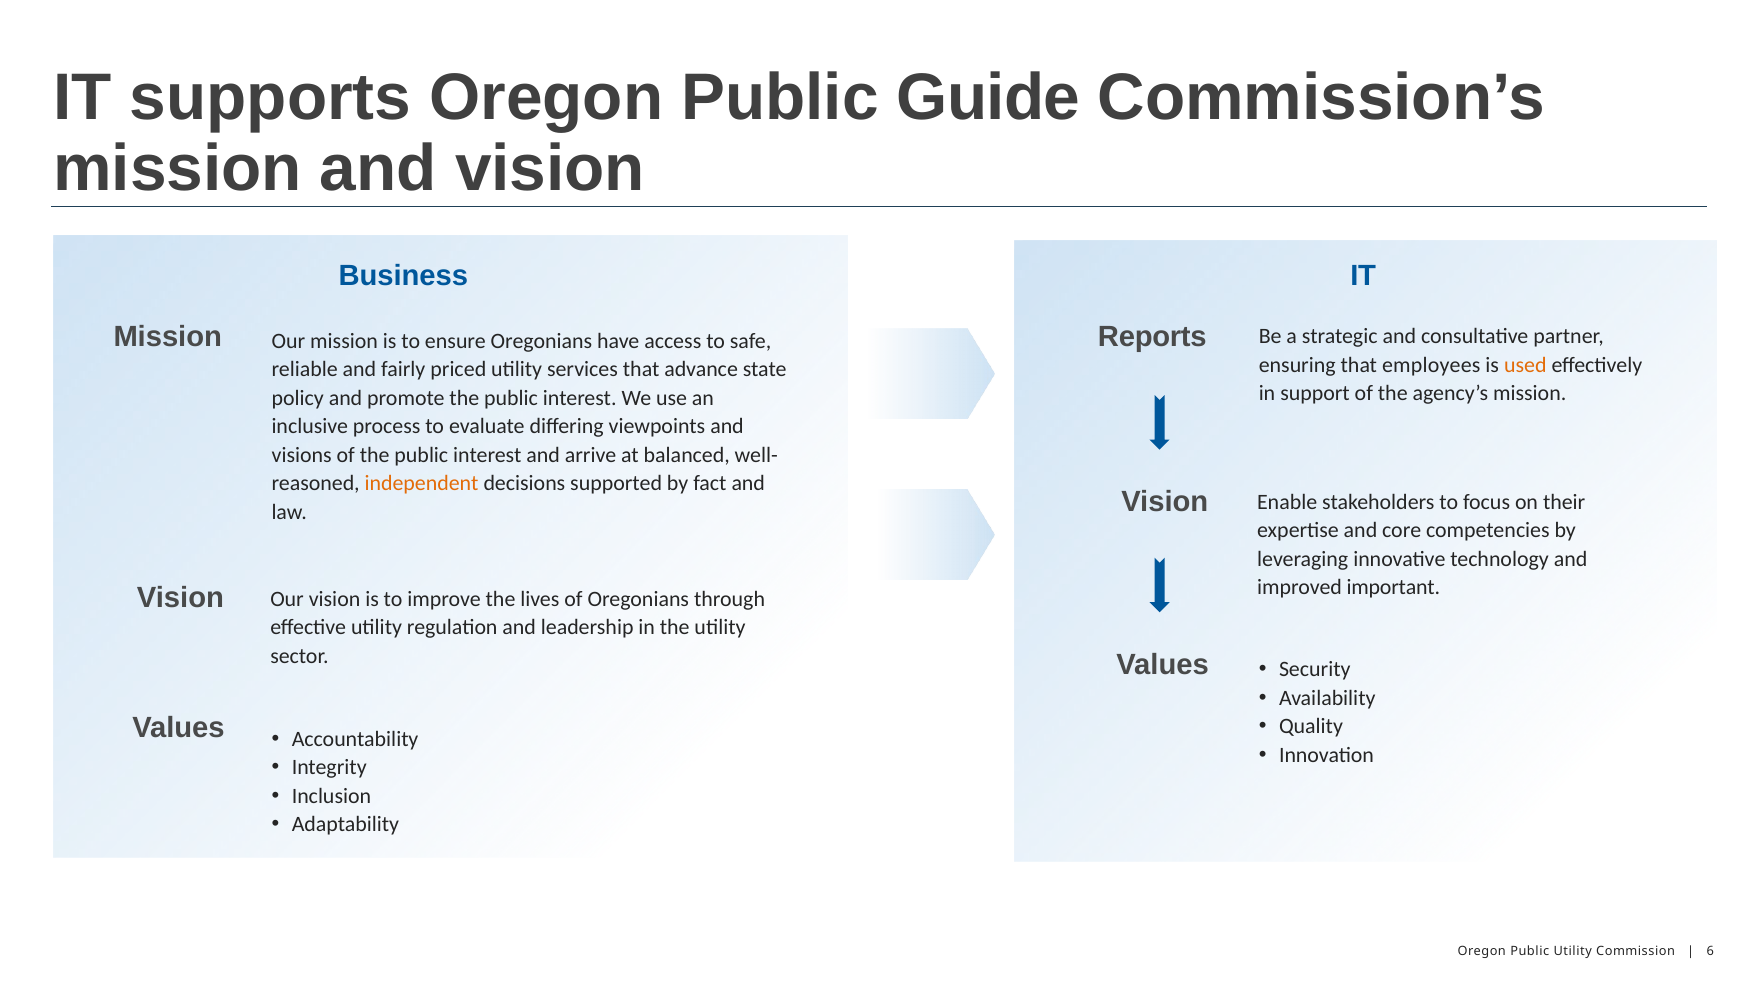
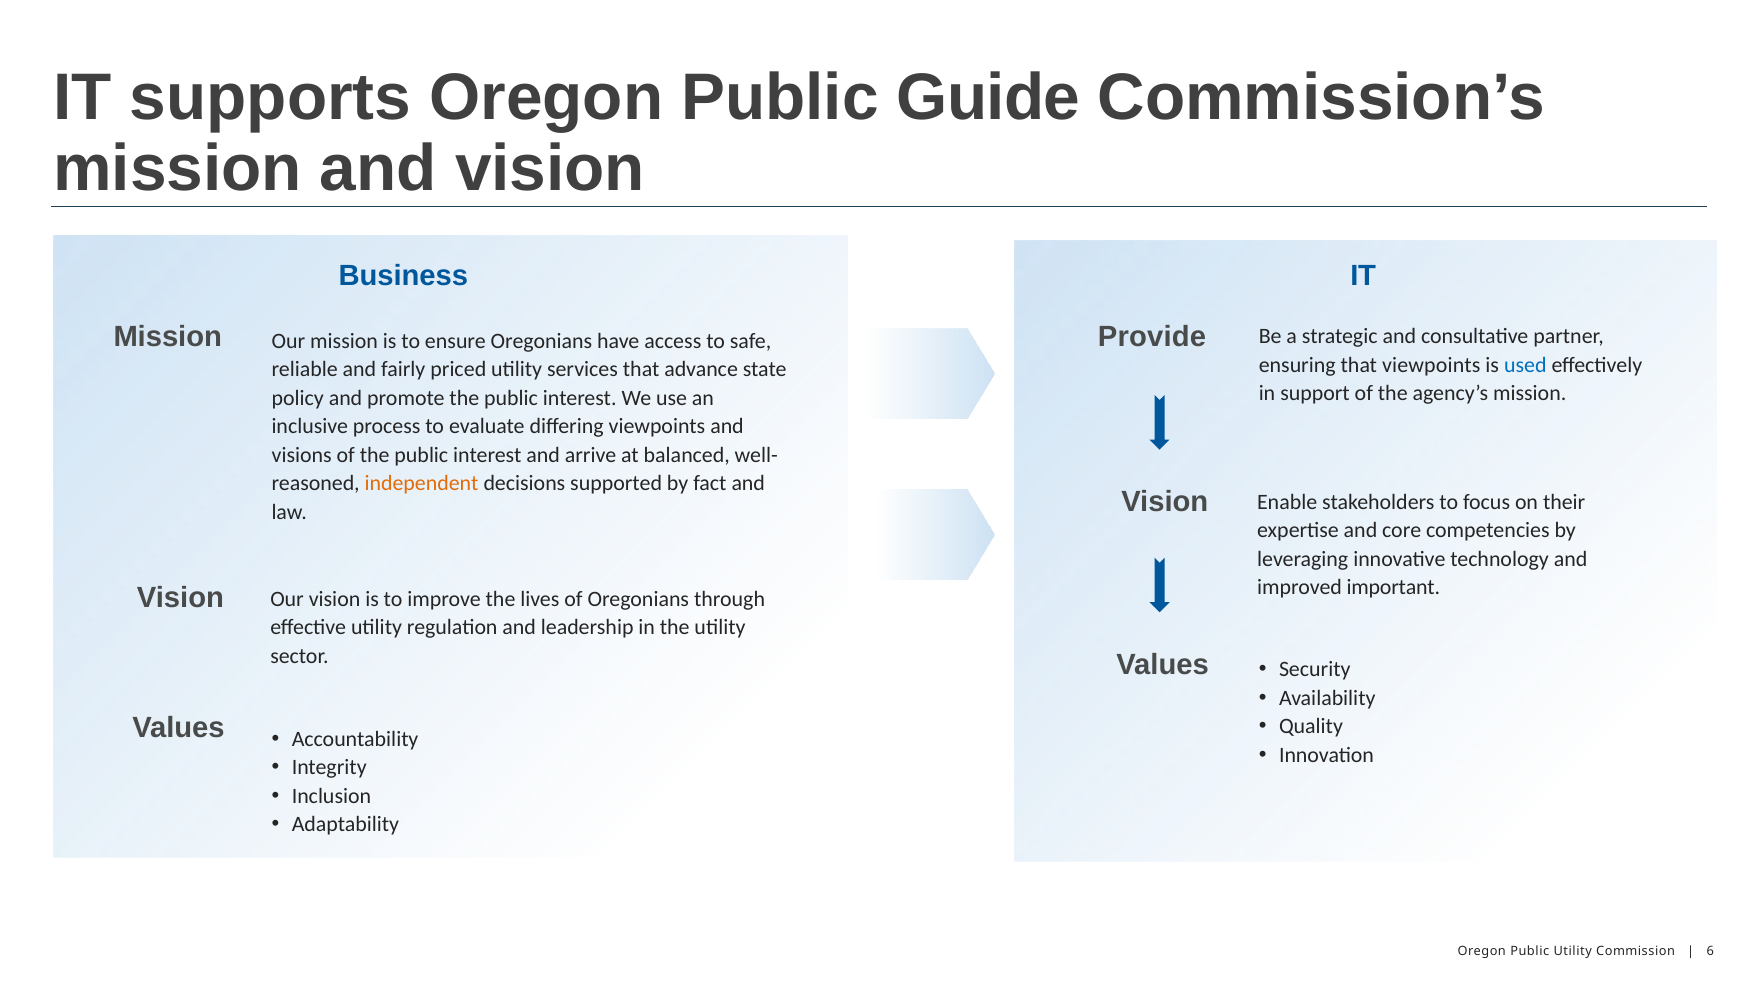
Reports: Reports -> Provide
that employees: employees -> viewpoints
used colour: orange -> blue
